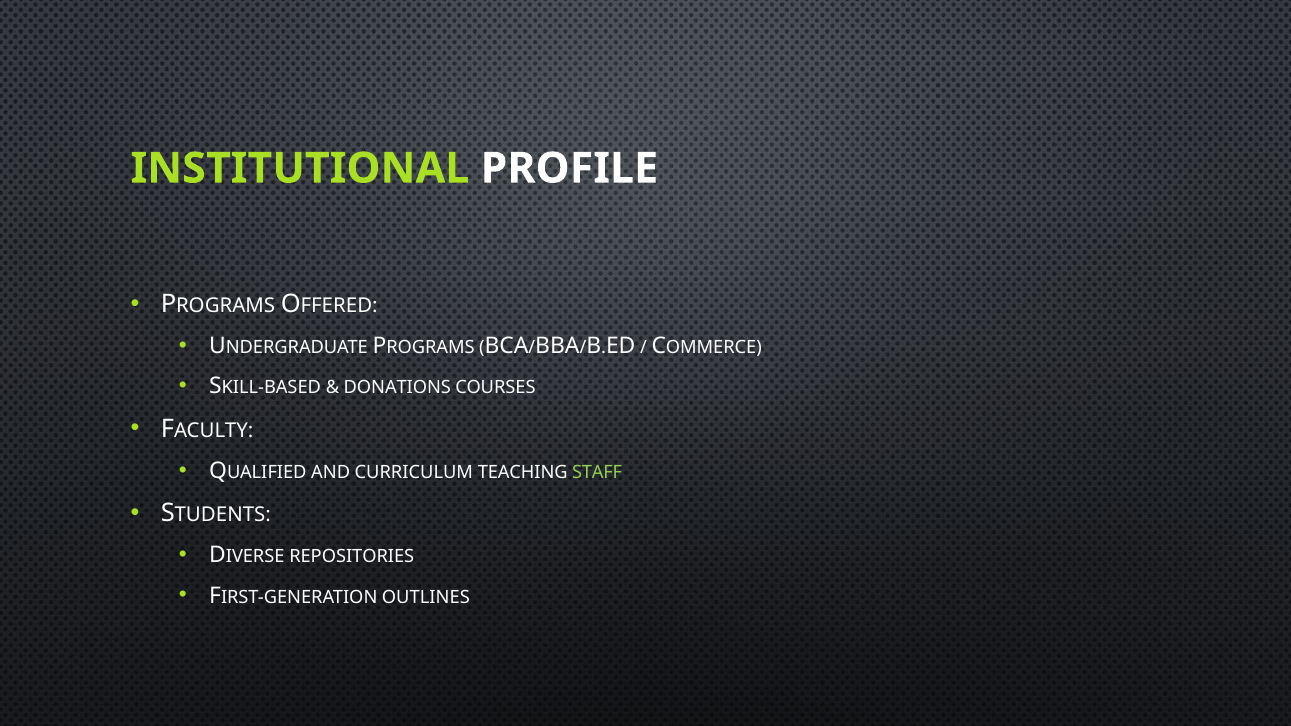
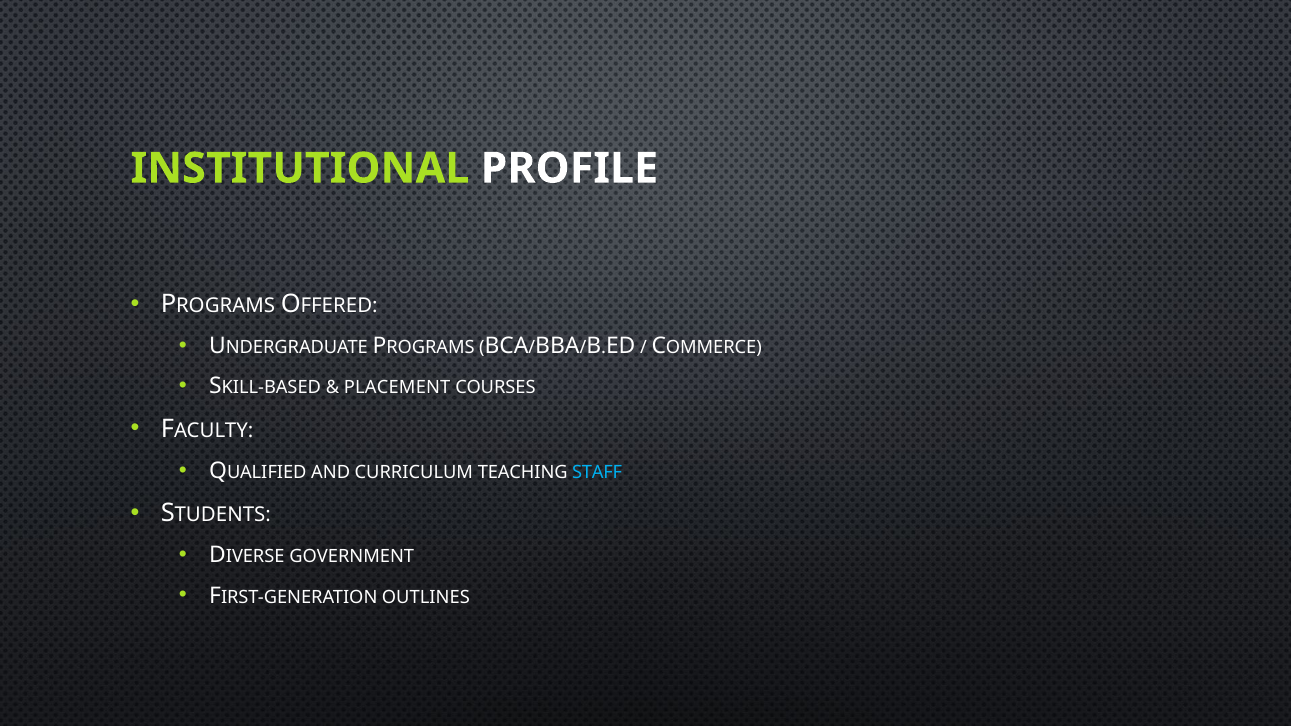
DONATIONS: DONATIONS -> PLACEMENT
STAFF colour: light green -> light blue
REPOSITORIES: REPOSITORIES -> GOVERNMENT
